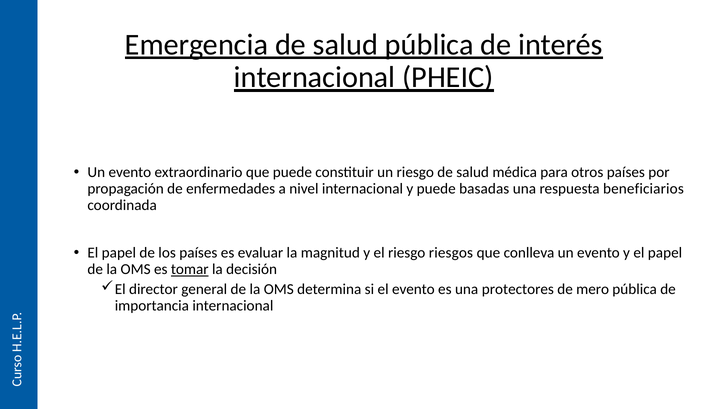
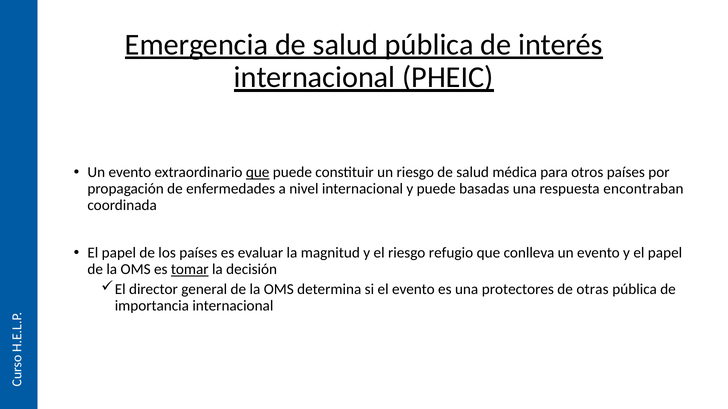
que at (258, 173) underline: none -> present
beneficiarios: beneficiarios -> encontraban
riesgos: riesgos -> refugio
mero: mero -> otras
